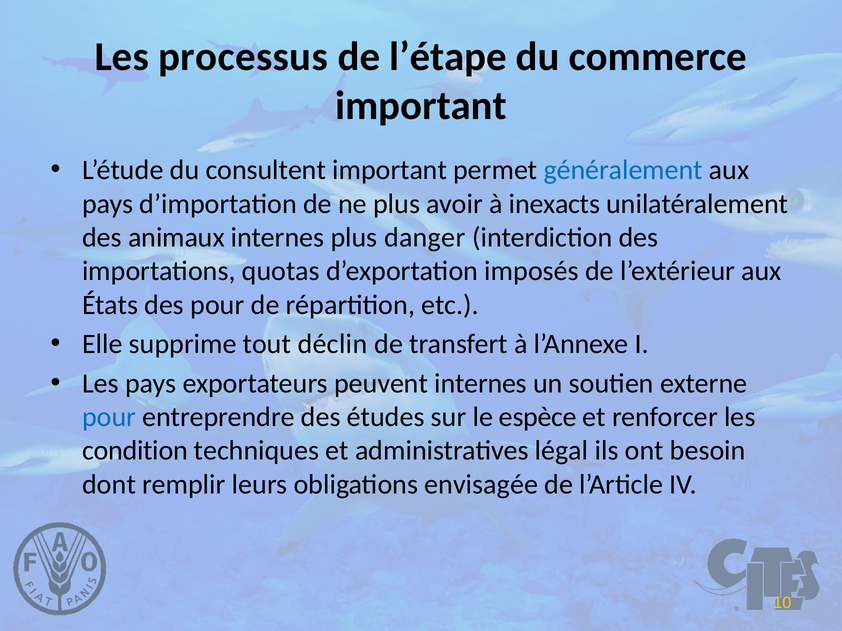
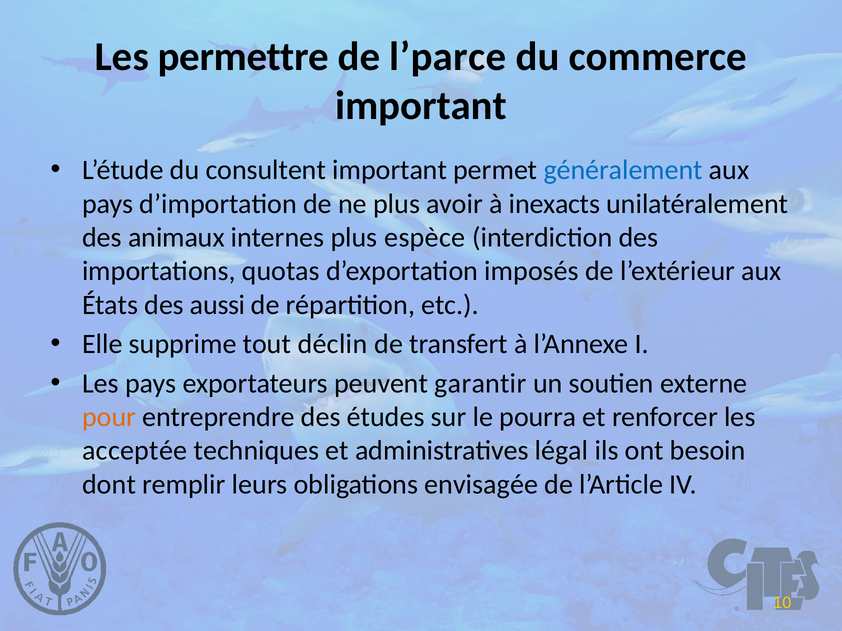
processus: processus -> permettre
l’étape: l’étape -> l’parce
danger: danger -> espèce
des pour: pour -> aussi
peuvent internes: internes -> garantir
pour at (109, 417) colour: blue -> orange
espèce: espèce -> pourra
condition: condition -> acceptée
